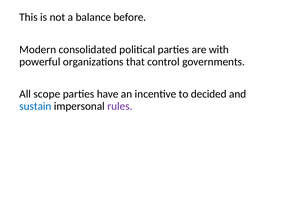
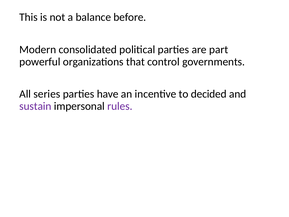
with: with -> part
scope: scope -> series
sustain colour: blue -> purple
